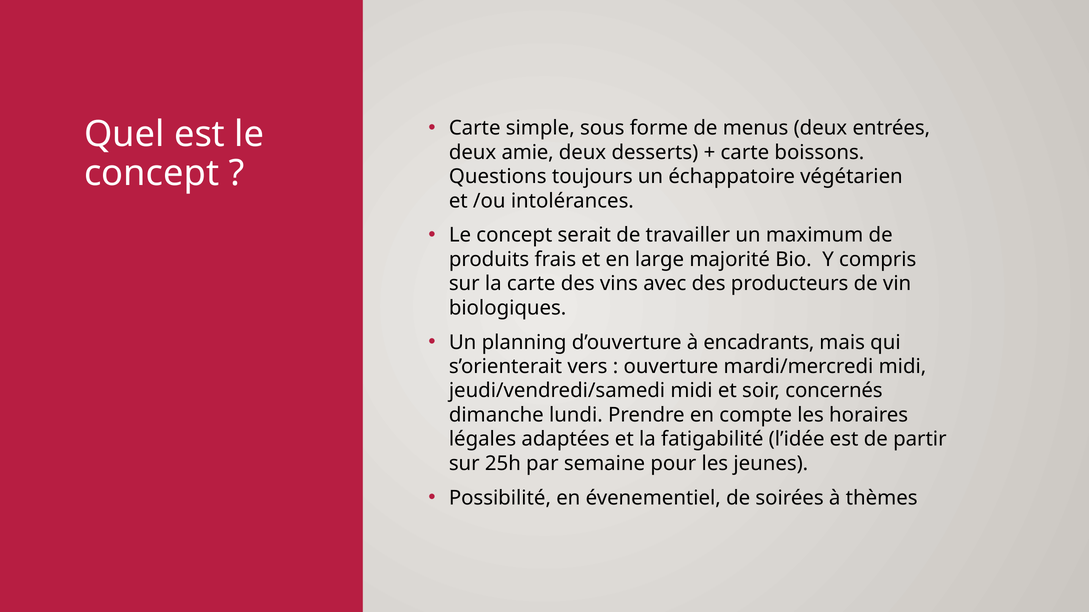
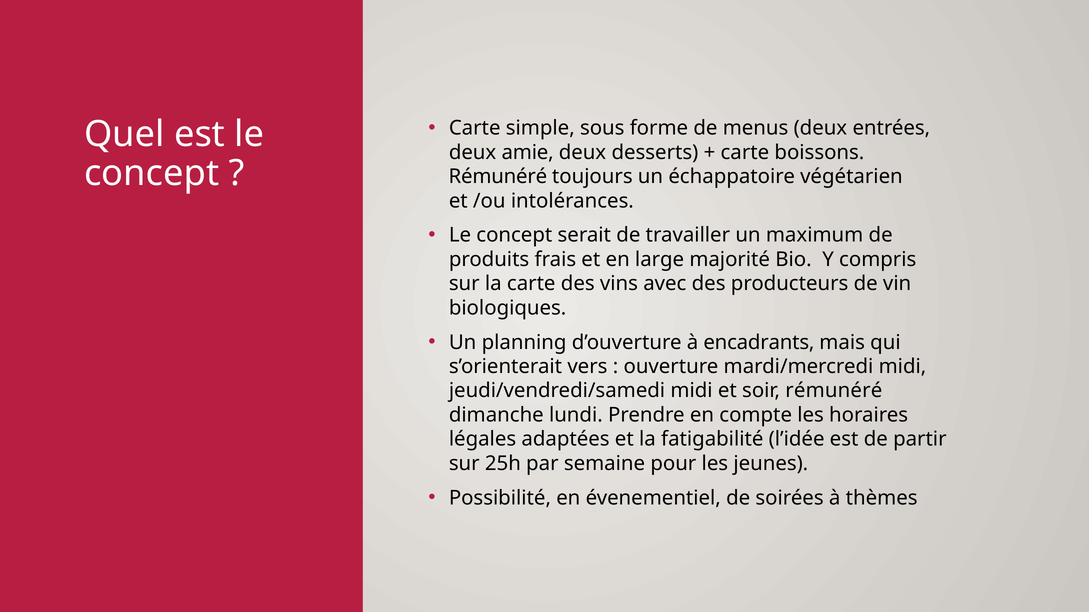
Questions at (498, 177): Questions -> Rémunéré
soir concernés: concernés -> rémunéré
